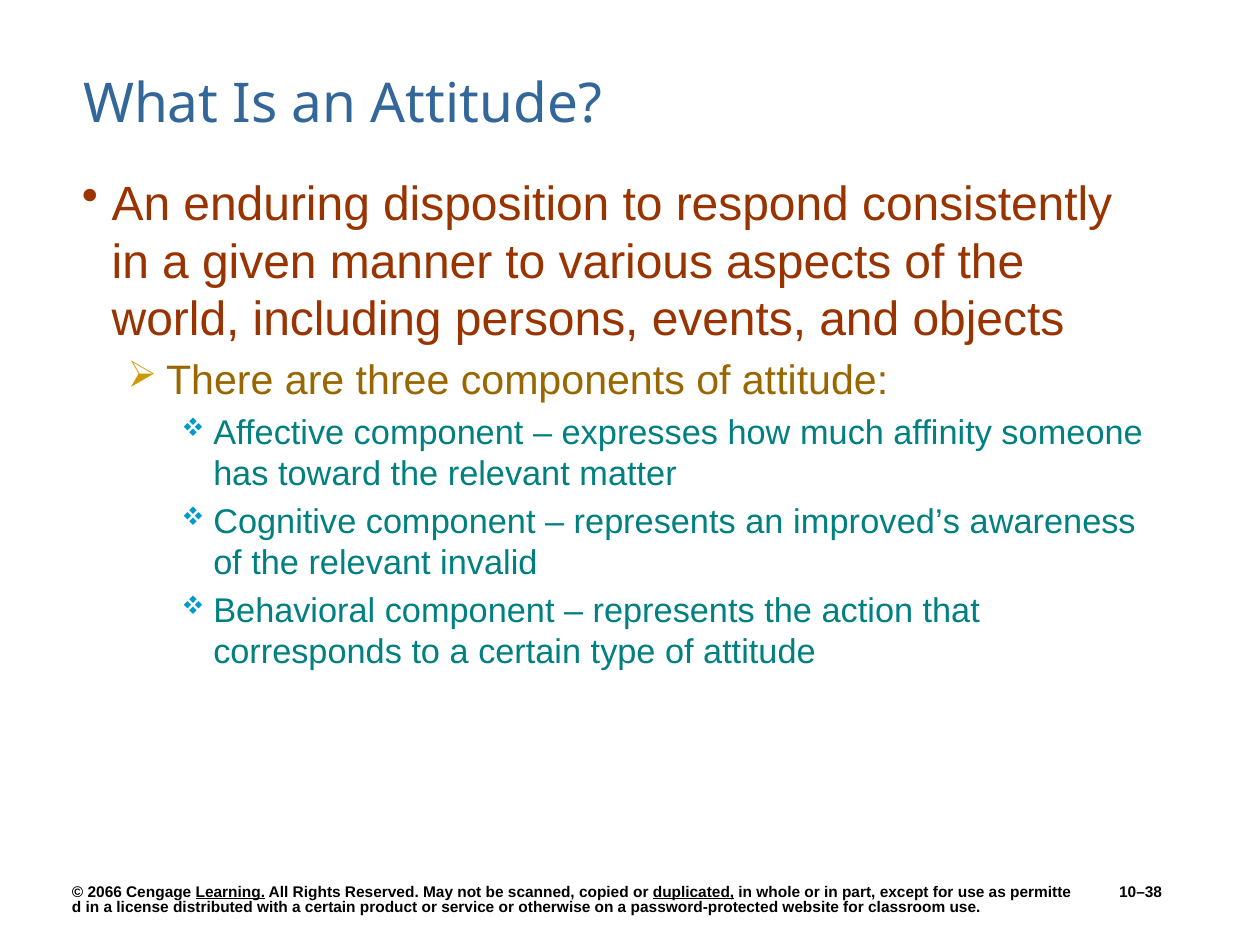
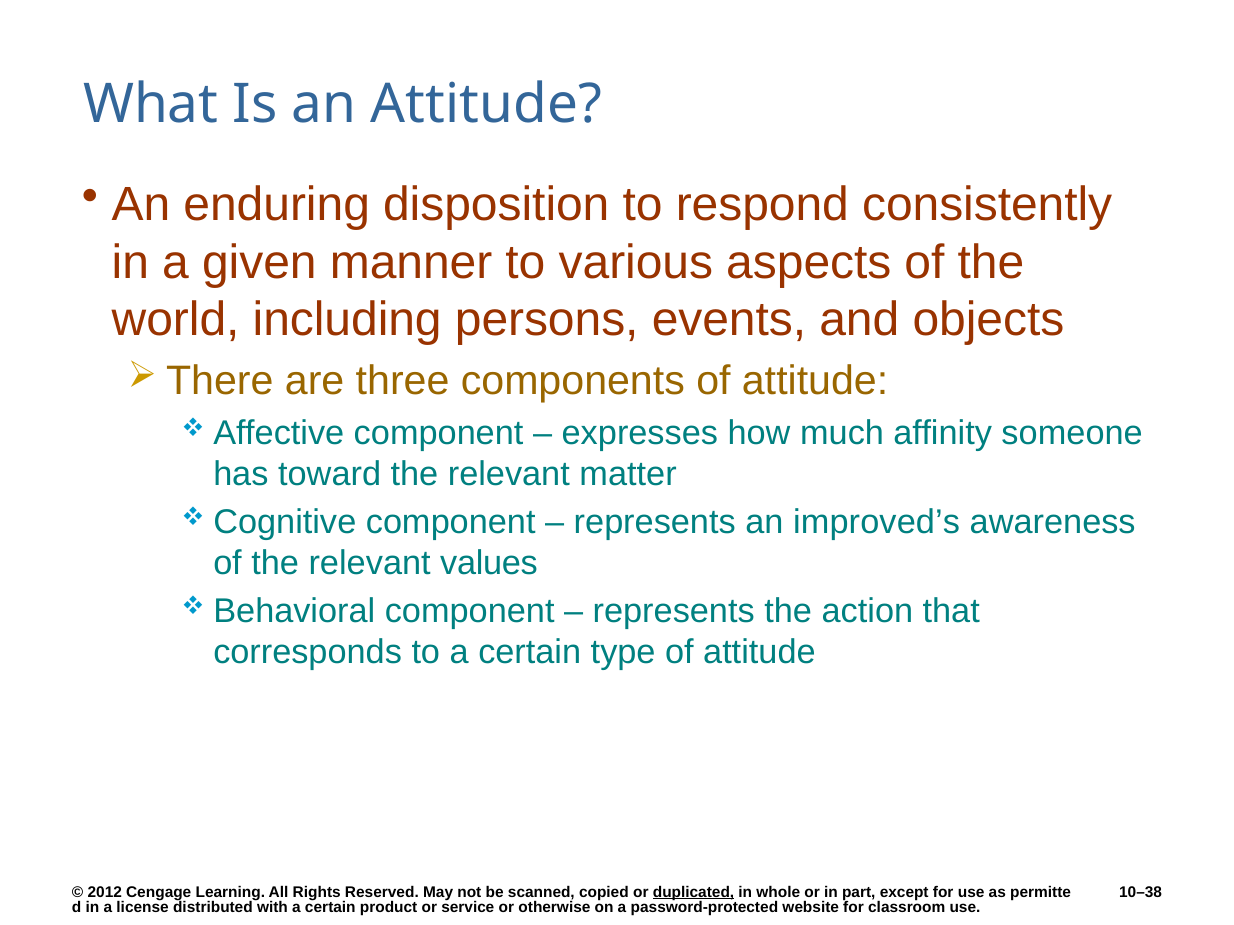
invalid: invalid -> values
2066: 2066 -> 2012
Learning underline: present -> none
